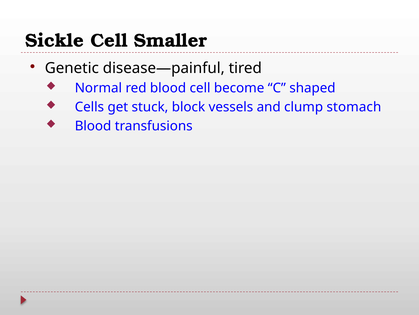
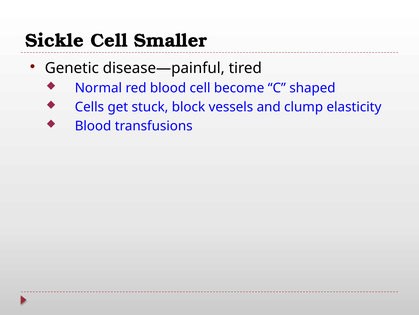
stomach: stomach -> elasticity
